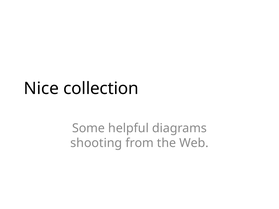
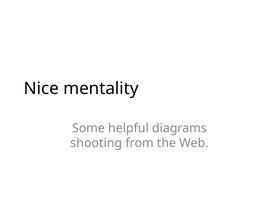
collection: collection -> mentality
